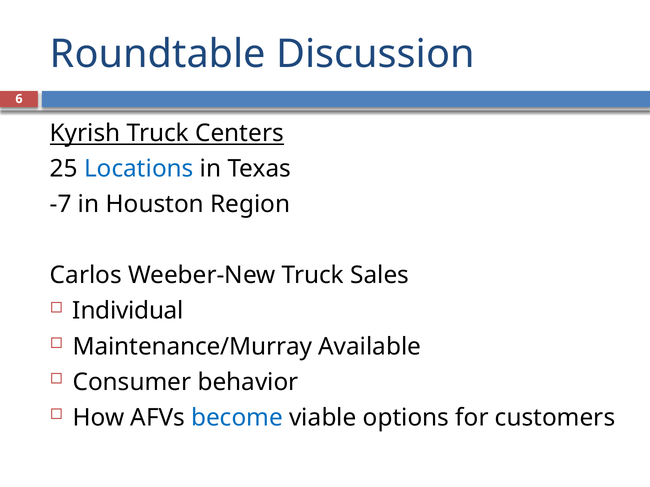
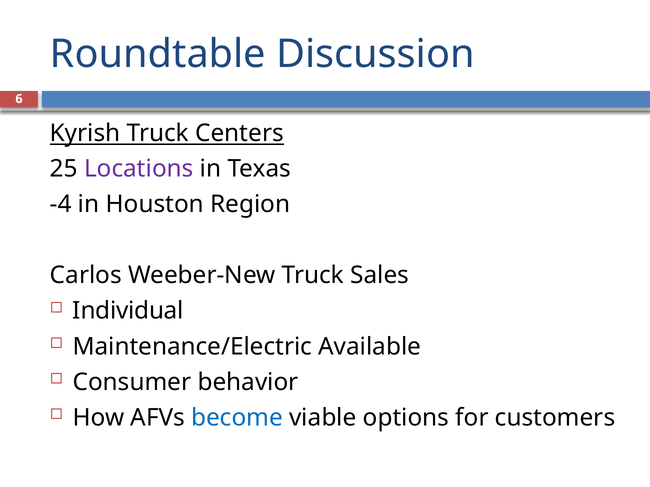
Locations colour: blue -> purple
-7: -7 -> -4
Maintenance/Murray: Maintenance/Murray -> Maintenance/Electric
